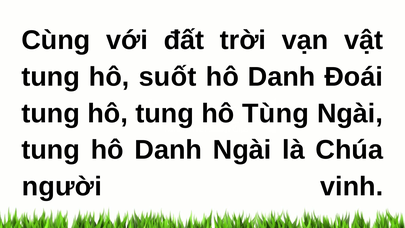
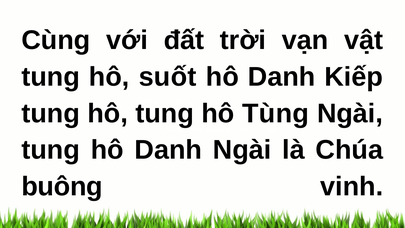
Đoái: Đoái -> Kiếp
người: người -> buông
